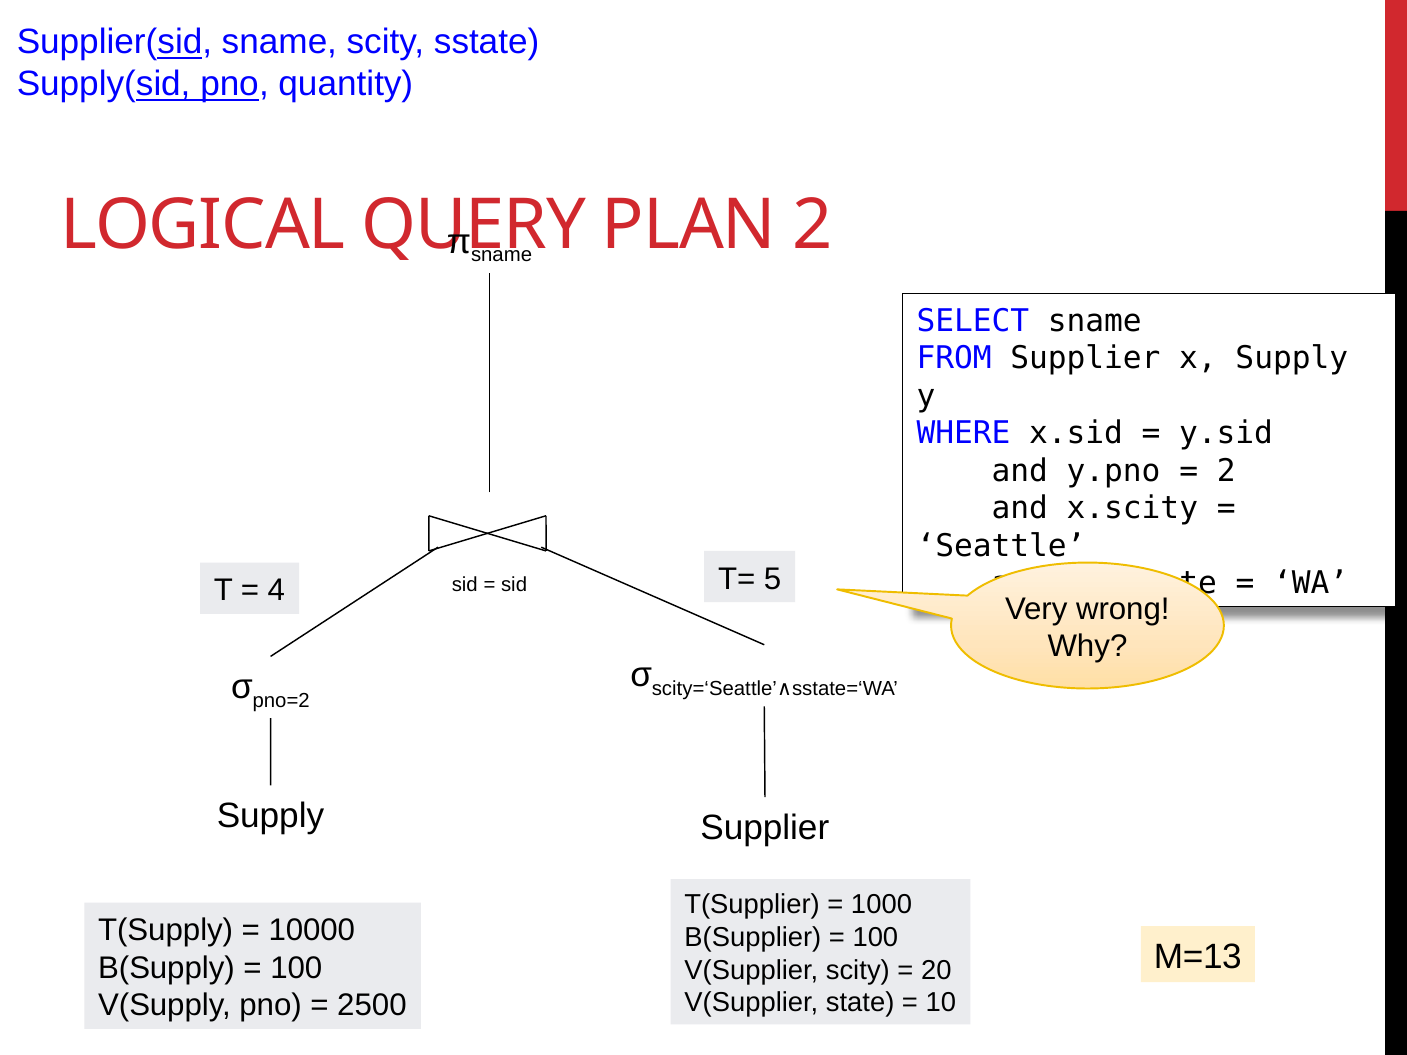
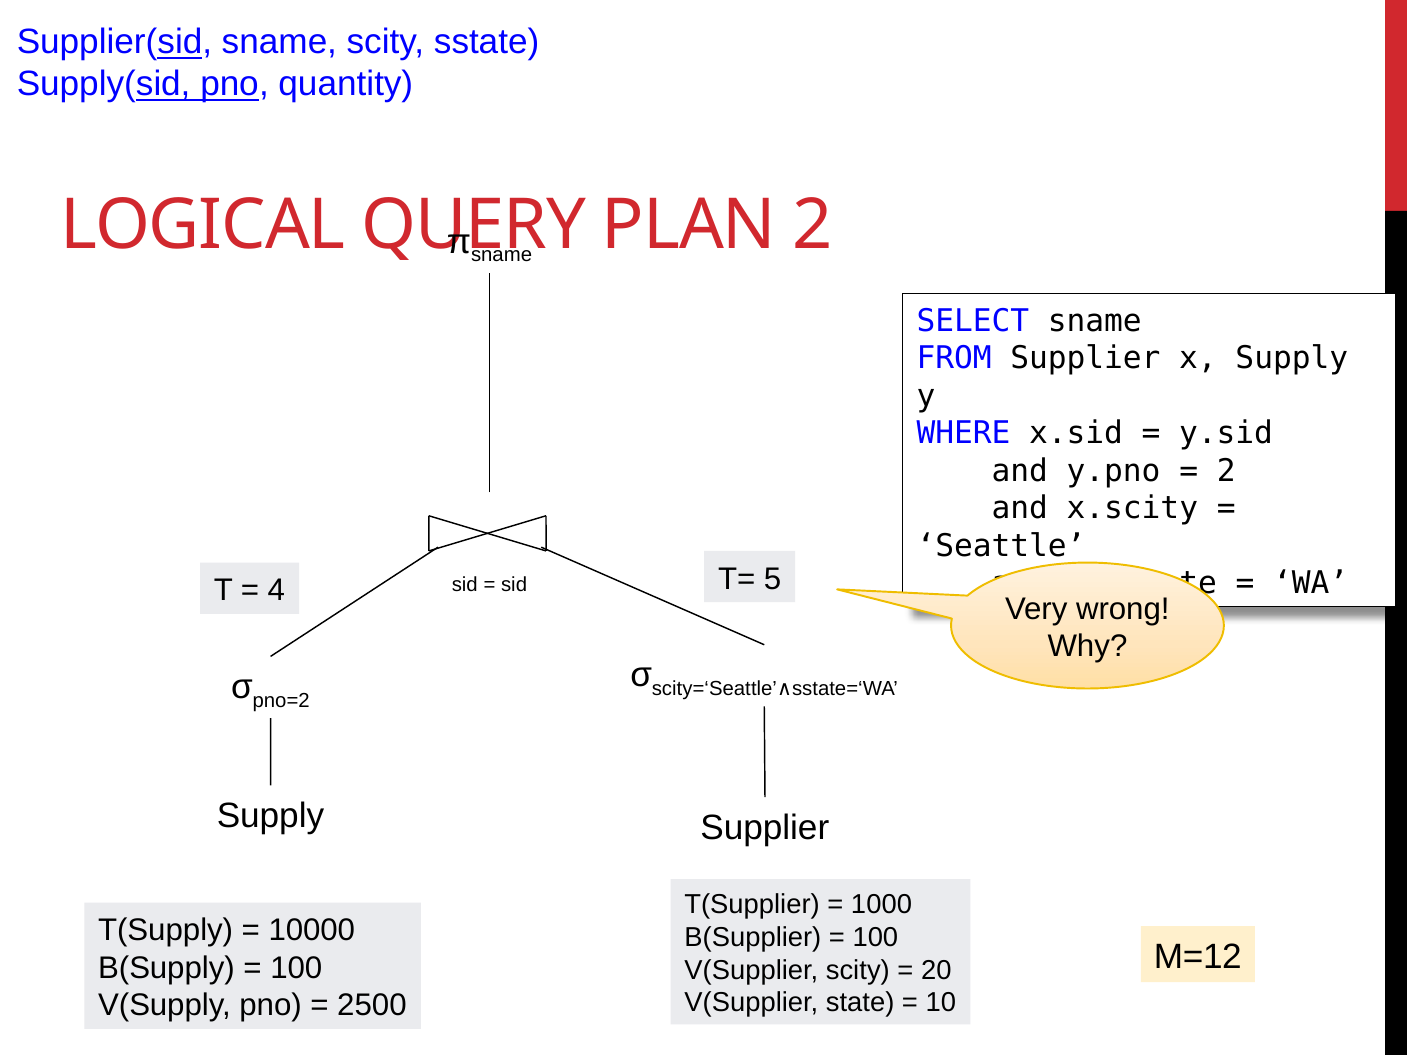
M=13: M=13 -> M=12
